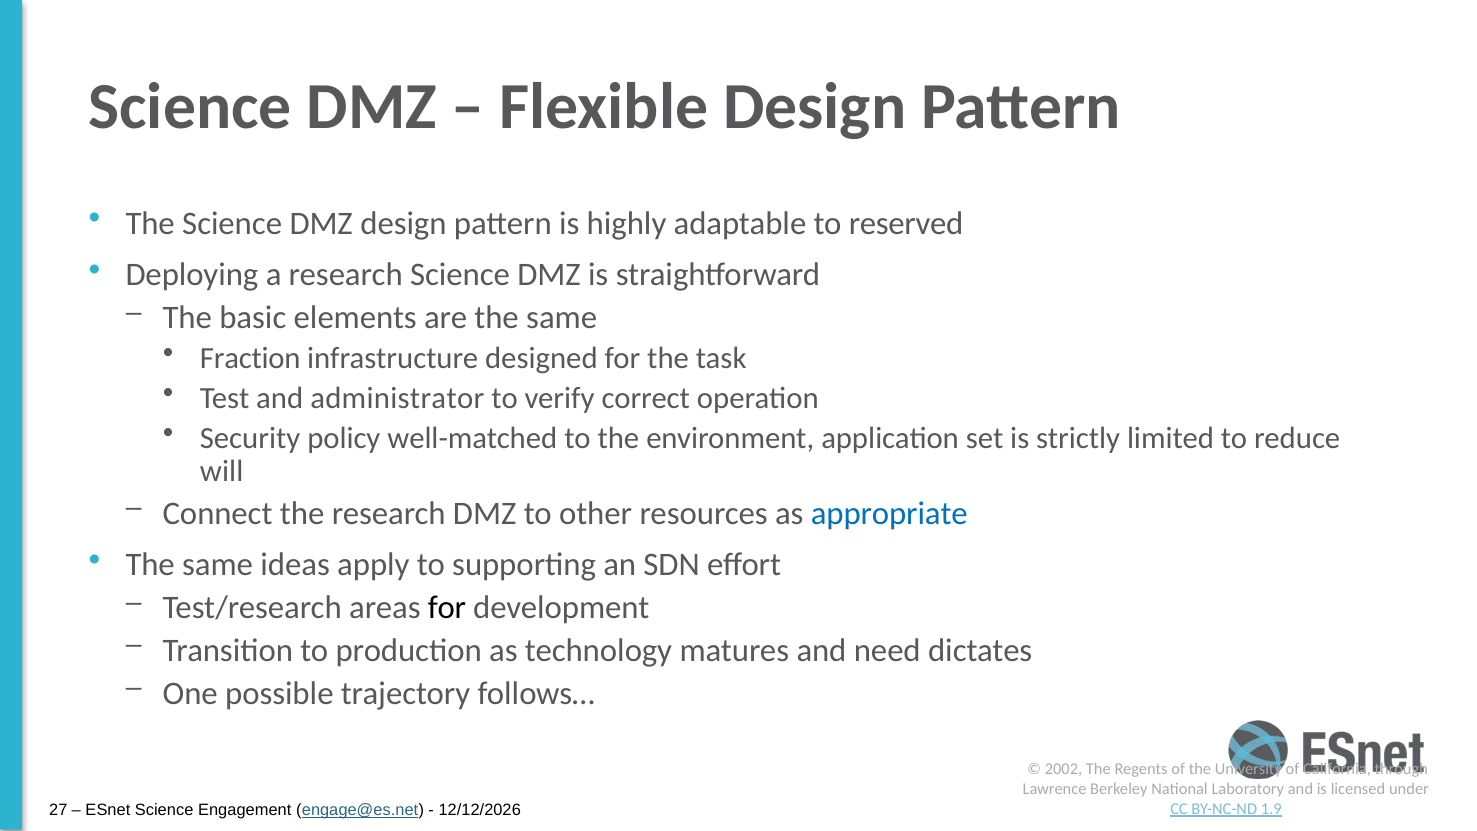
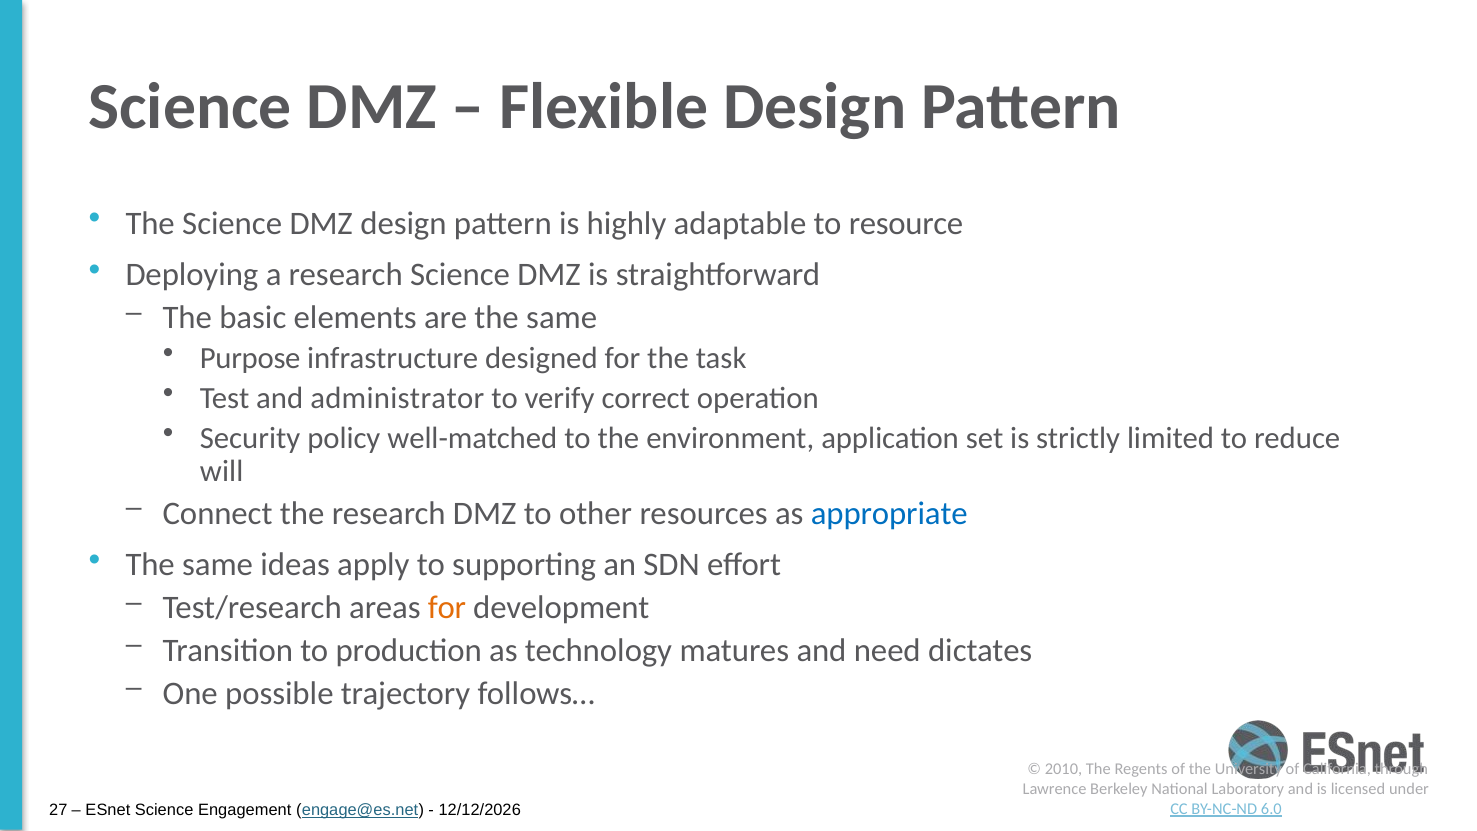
reserved: reserved -> resource
Fraction: Fraction -> Purpose
for at (447, 608) colour: black -> orange
2002: 2002 -> 2010
1.9: 1.9 -> 6.0
